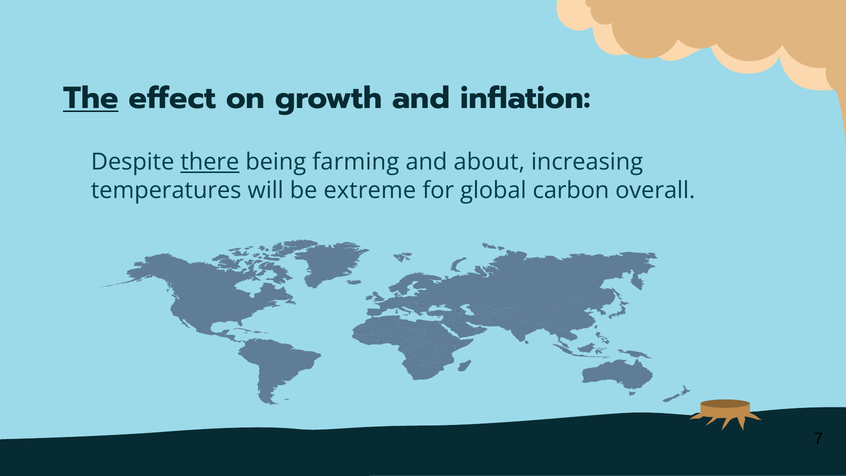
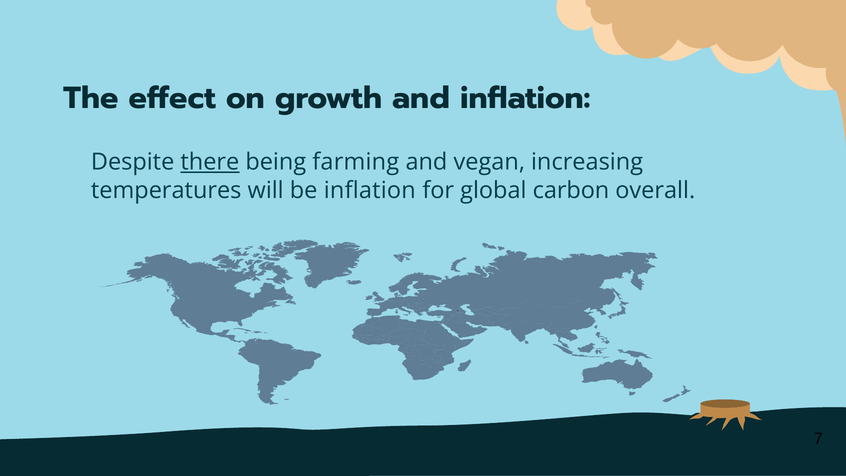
The underline: present -> none
about: about -> vegan
be extreme: extreme -> inflation
